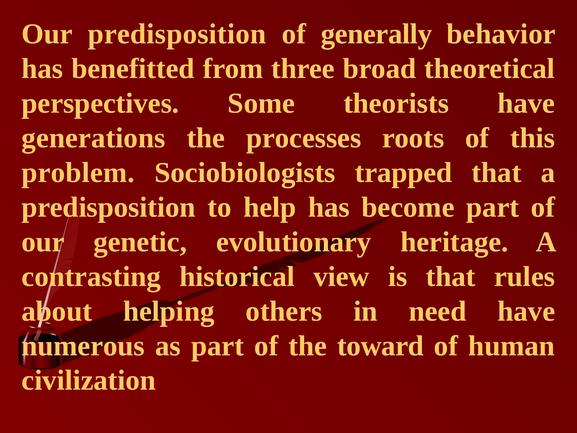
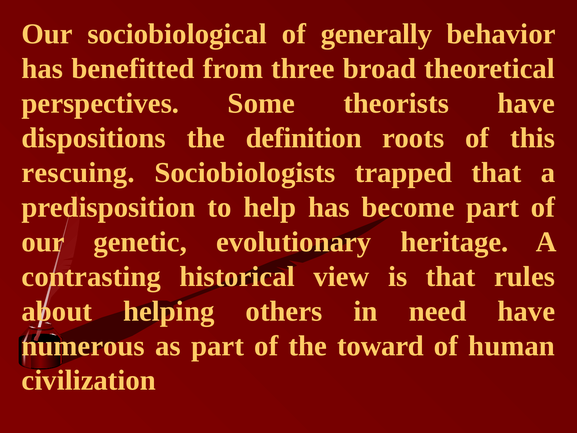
Our predisposition: predisposition -> sociobiological
generations: generations -> dispositions
processes: processes -> definition
problem: problem -> rescuing
